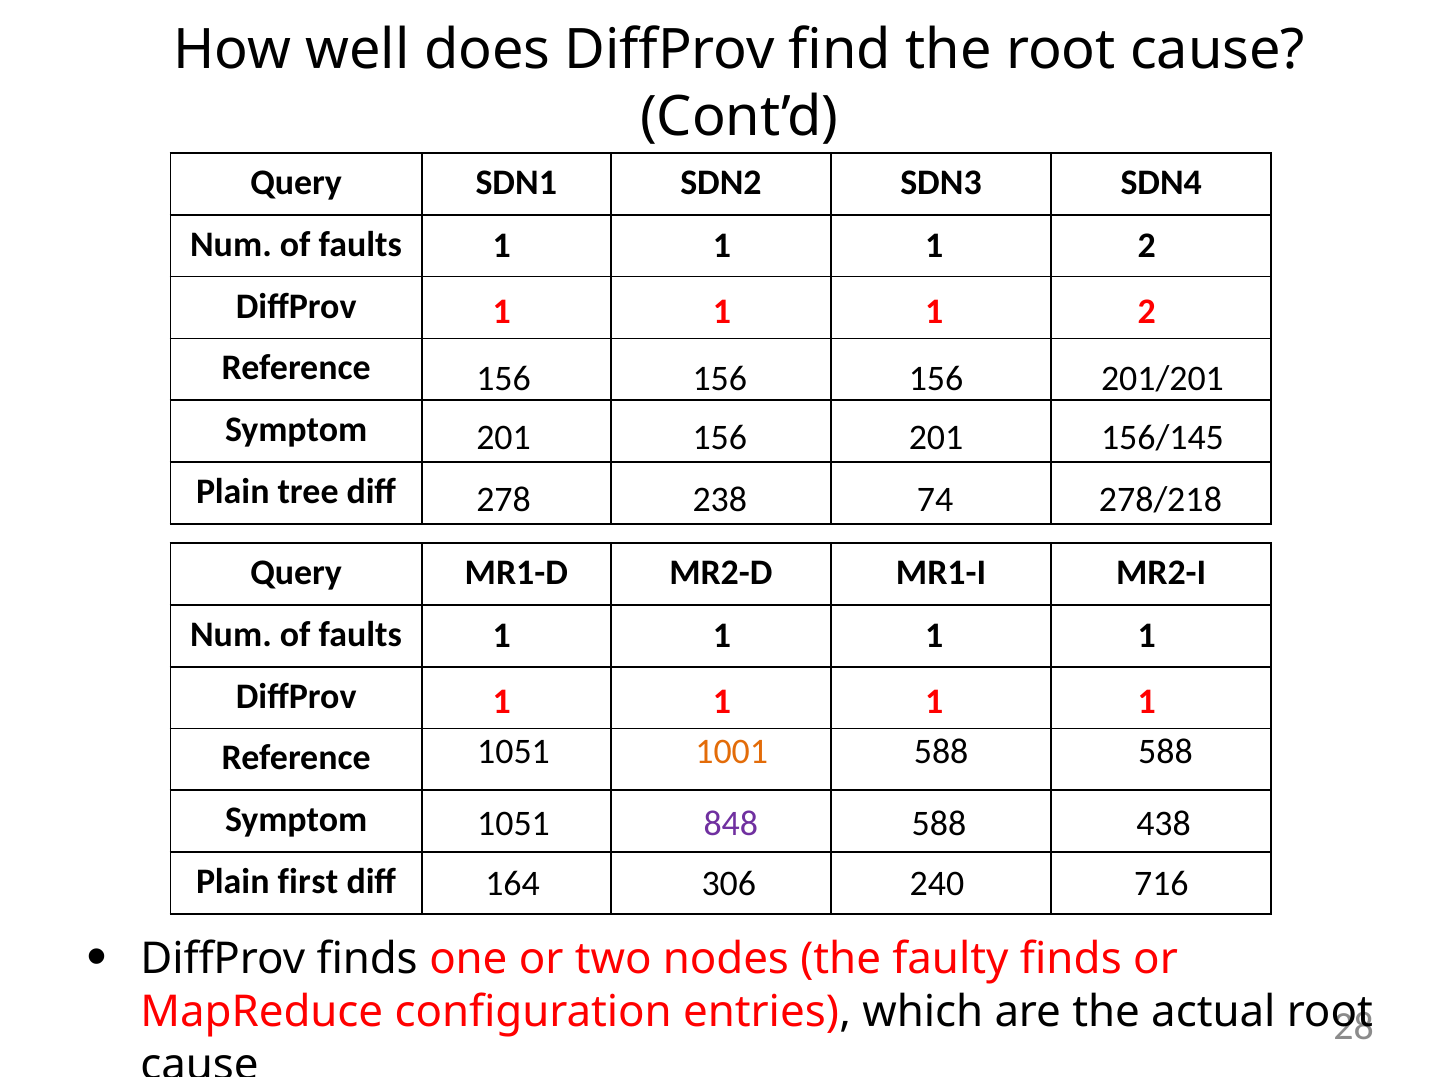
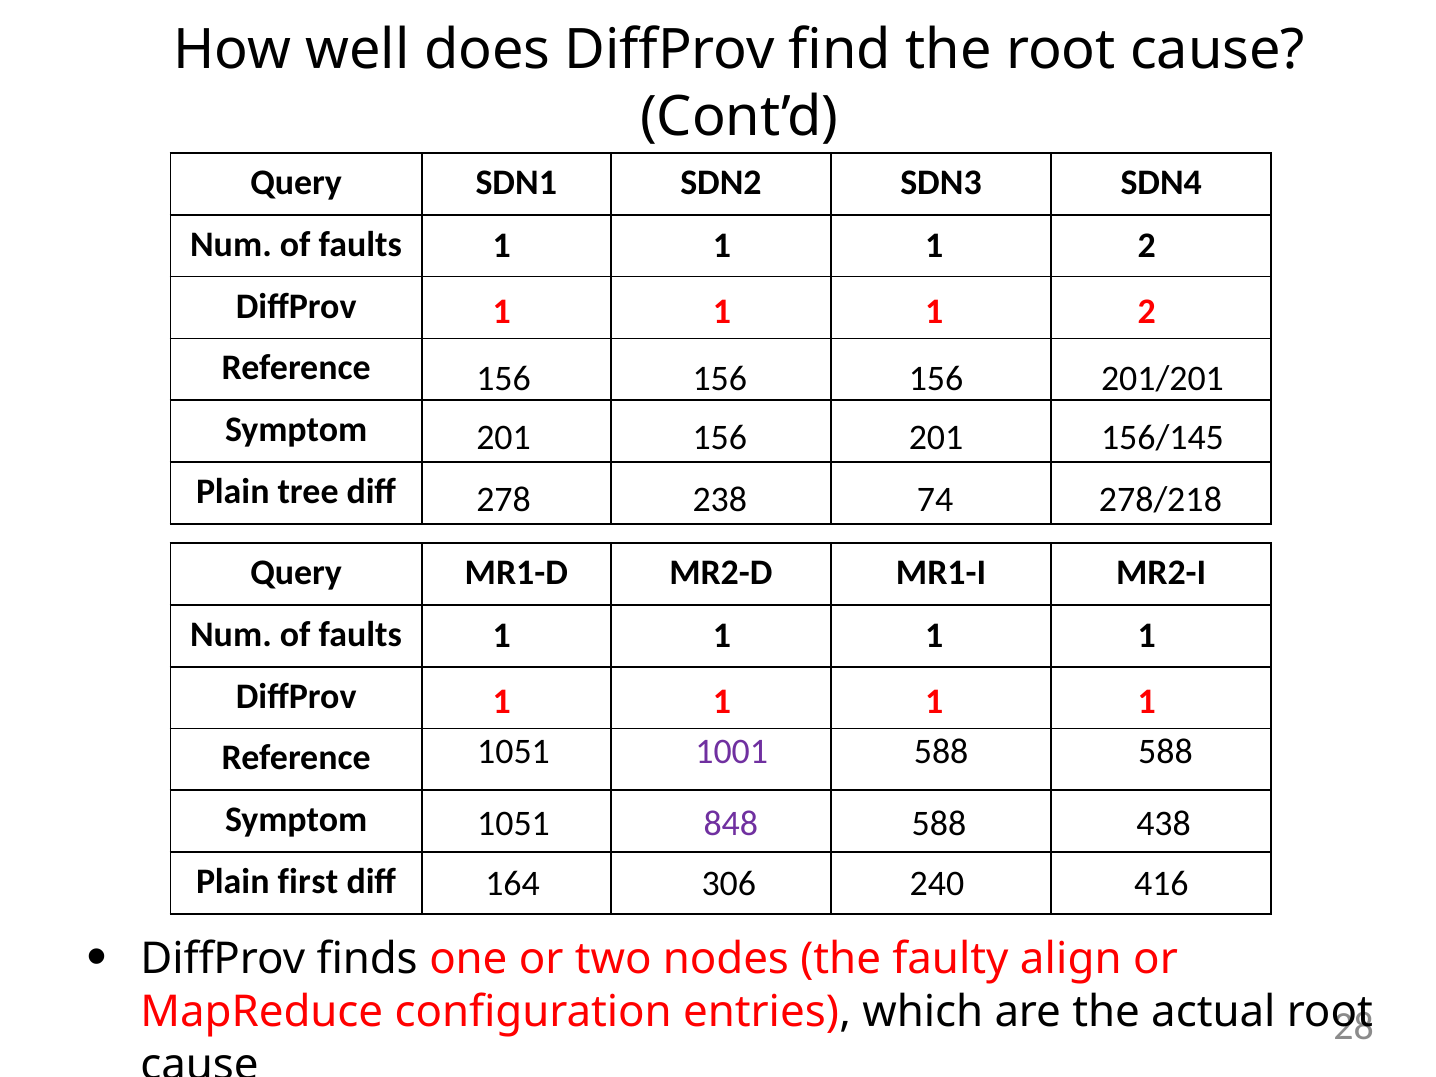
1001 colour: orange -> purple
716: 716 -> 416
faulty finds: finds -> align
